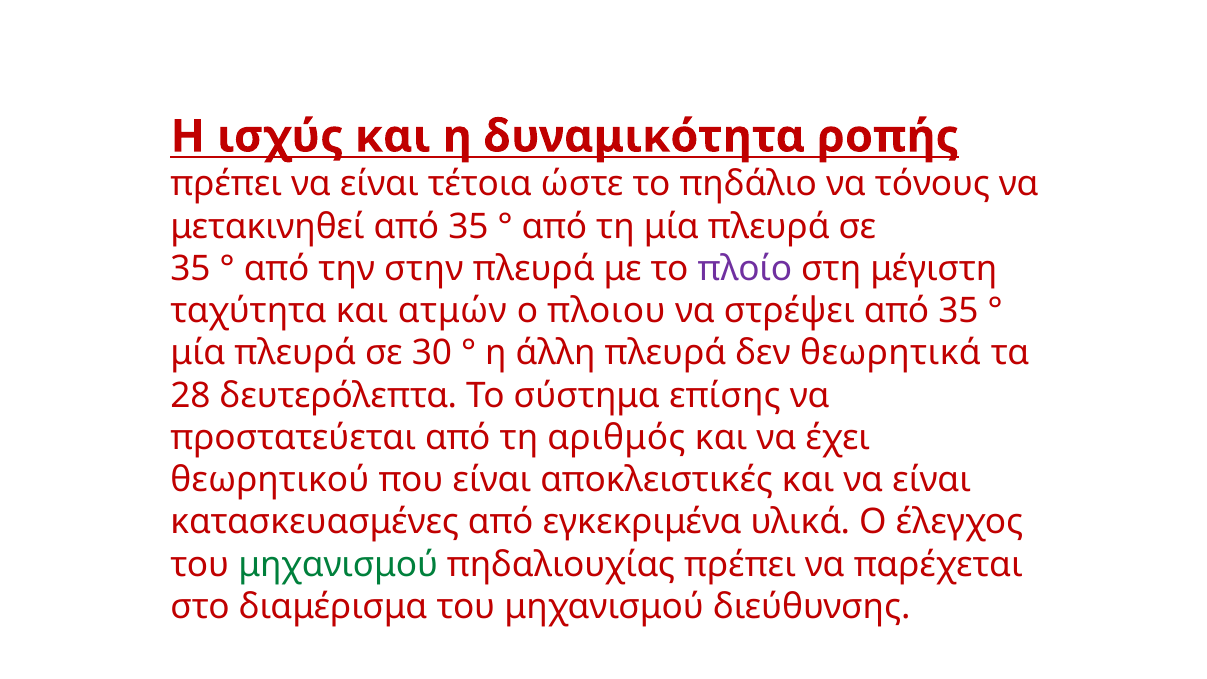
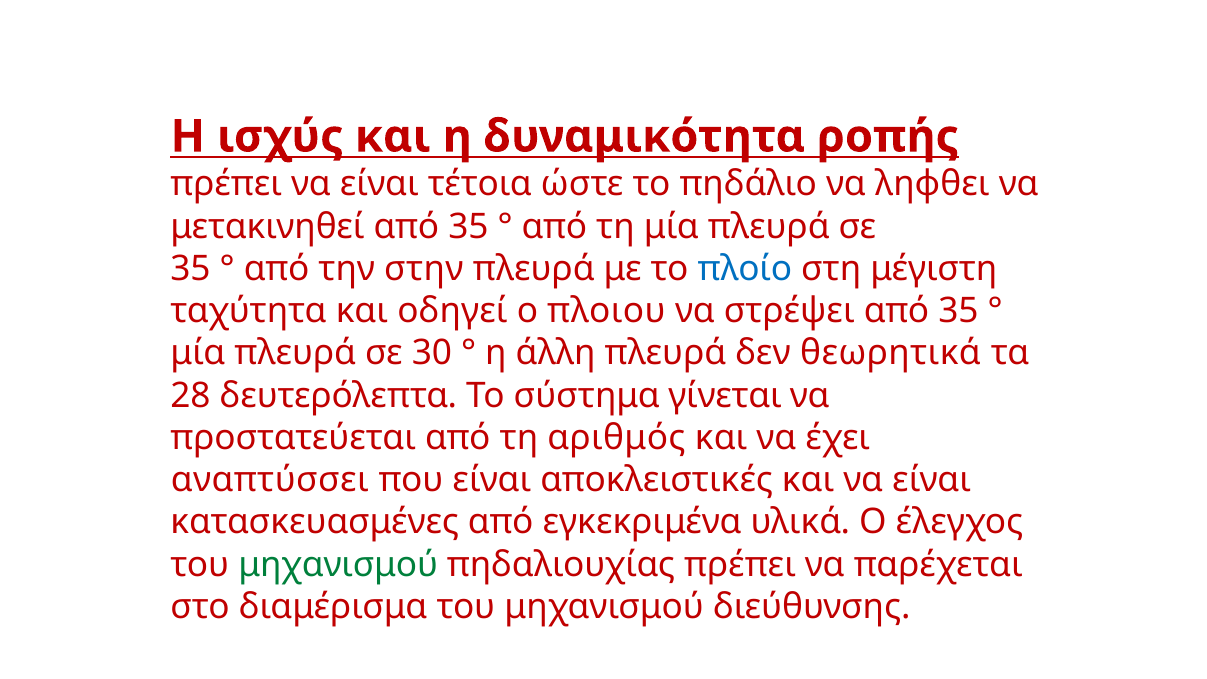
τόνους: τόνους -> ληφθει
πλοίο colour: purple -> blue
ατμών: ατμών -> οδηγεί
επίσης: επίσης -> γίνεται
θεωρητικού: θεωρητικού -> αναπτύσσει
